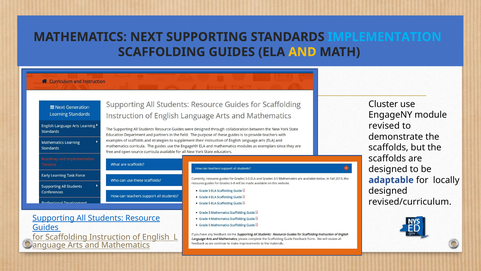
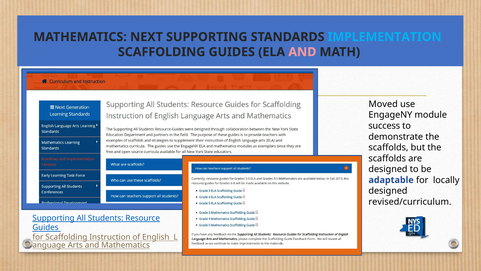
AND at (302, 52) colour: yellow -> pink
Cluster: Cluster -> Moved
revised: revised -> success
